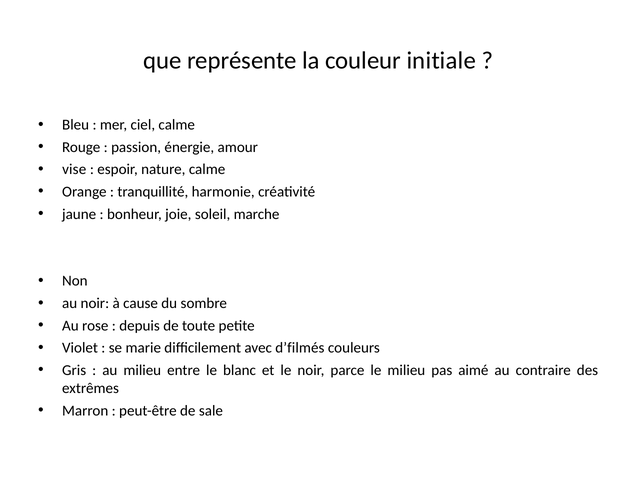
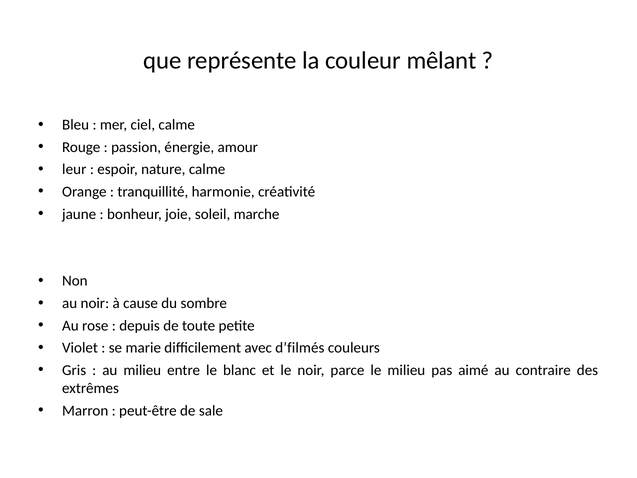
initiale: initiale -> mêlant
vise: vise -> leur
